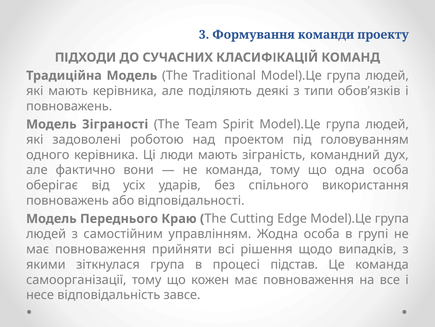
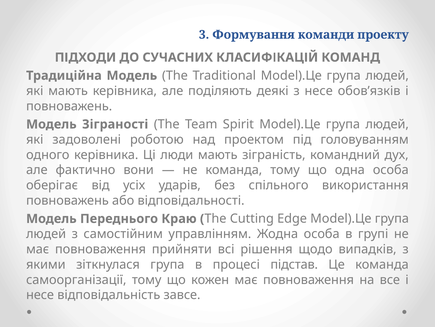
з типи: типи -> несе
